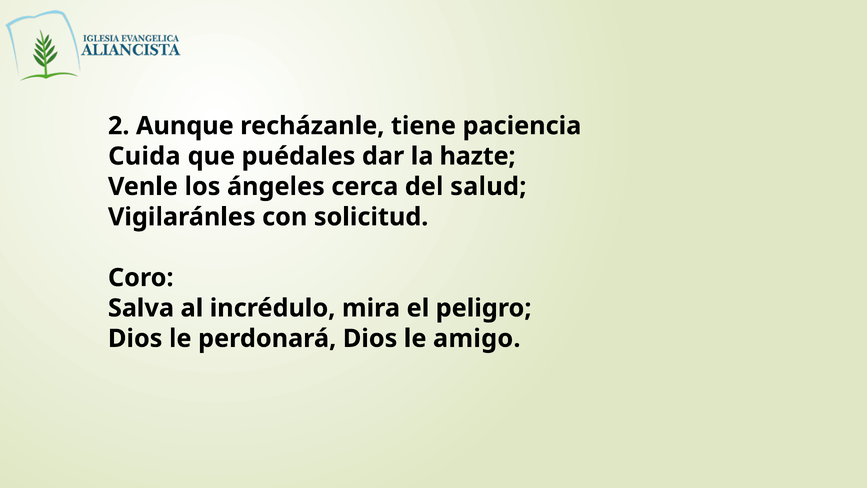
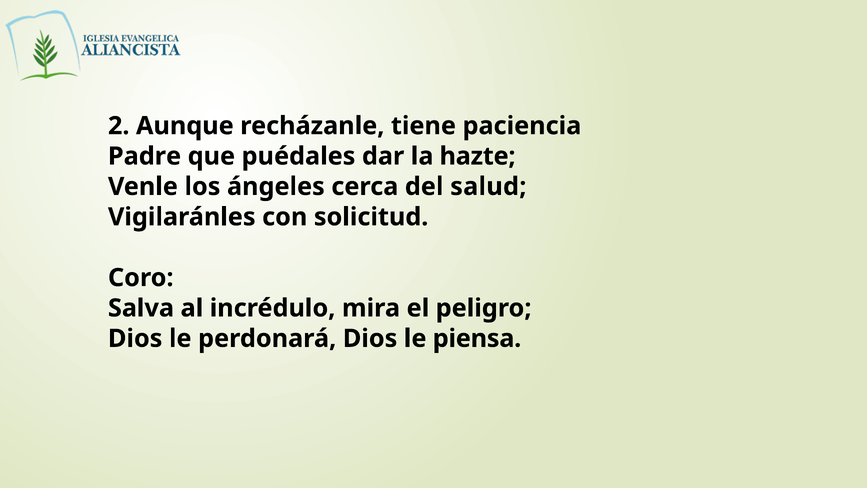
Cuida: Cuida -> Padre
amigo: amigo -> piensa
